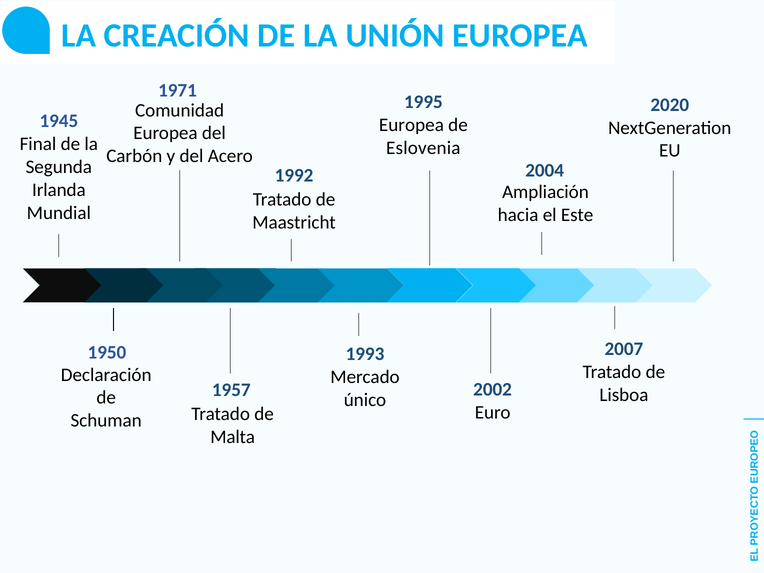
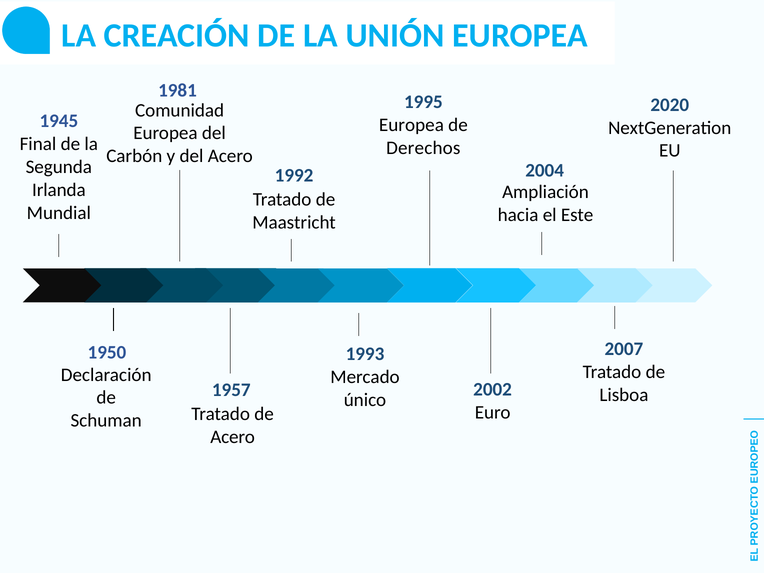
1971: 1971 -> 1981
Eslovenia: Eslovenia -> Derechos
Malta at (233, 437): Malta -> Acero
